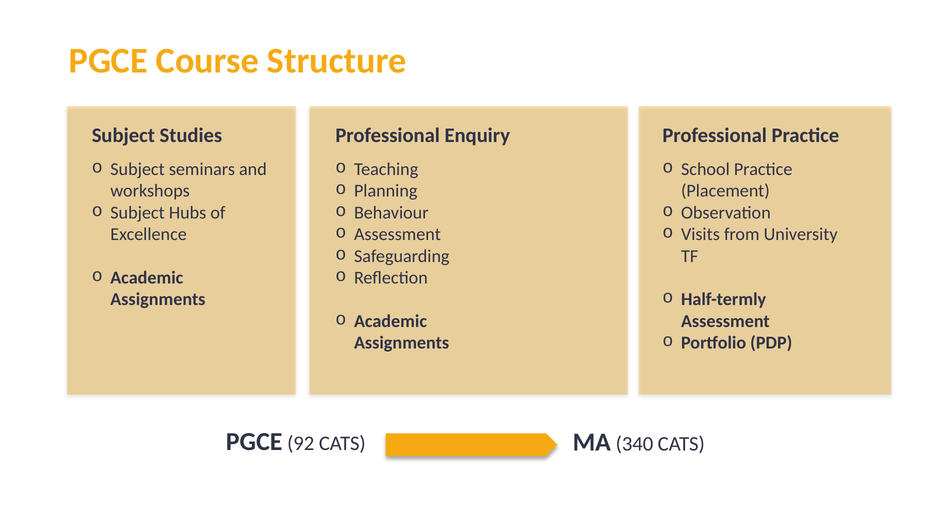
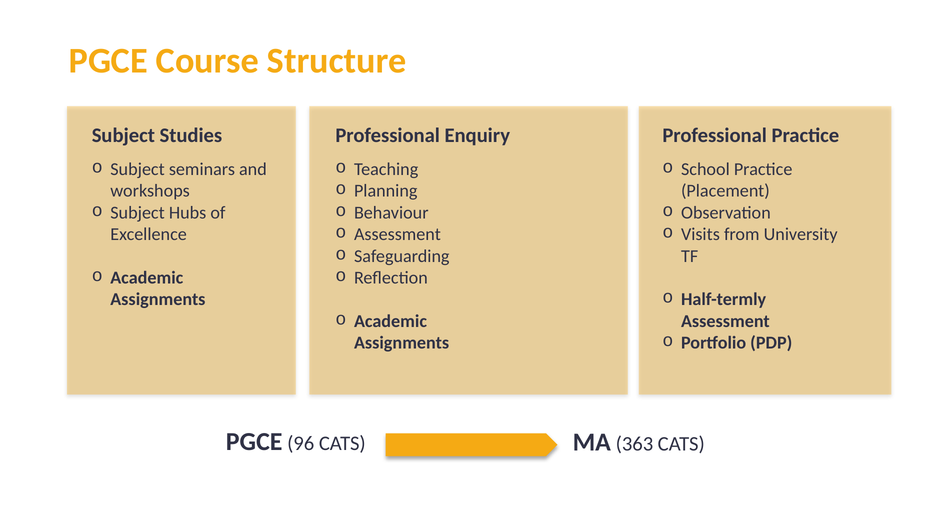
92: 92 -> 96
340: 340 -> 363
